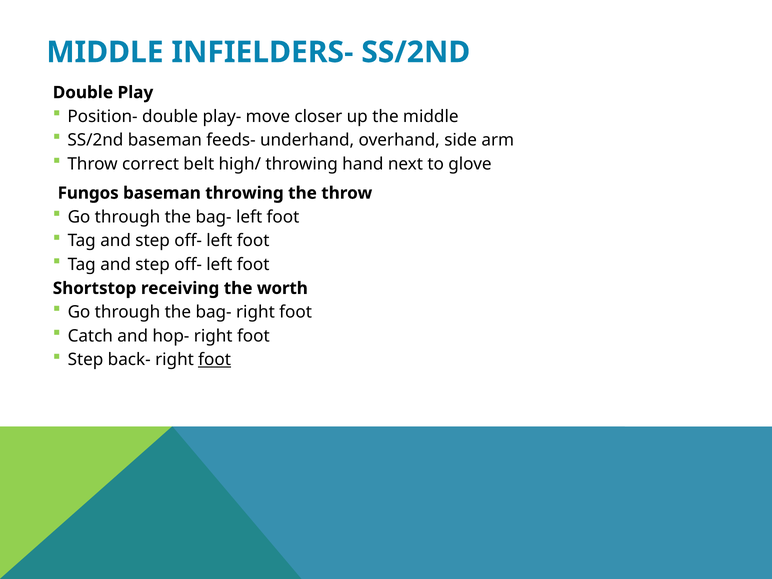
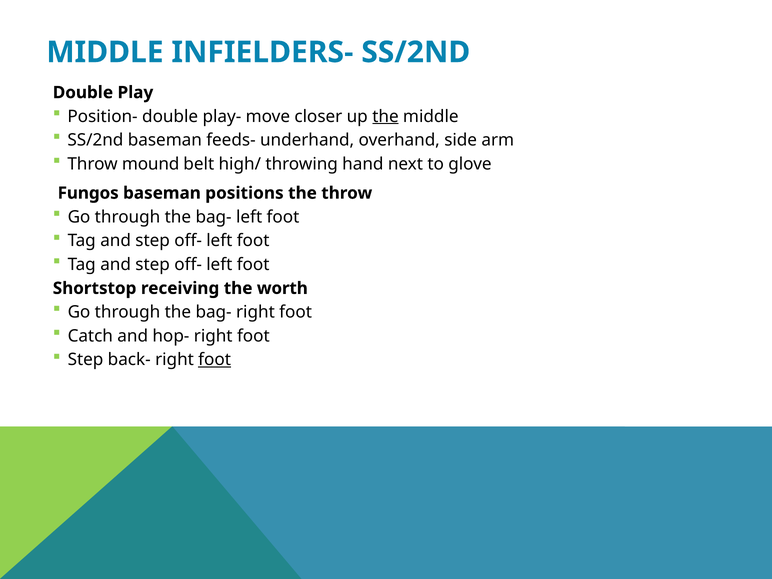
the at (385, 116) underline: none -> present
correct: correct -> mound
baseman throwing: throwing -> positions
